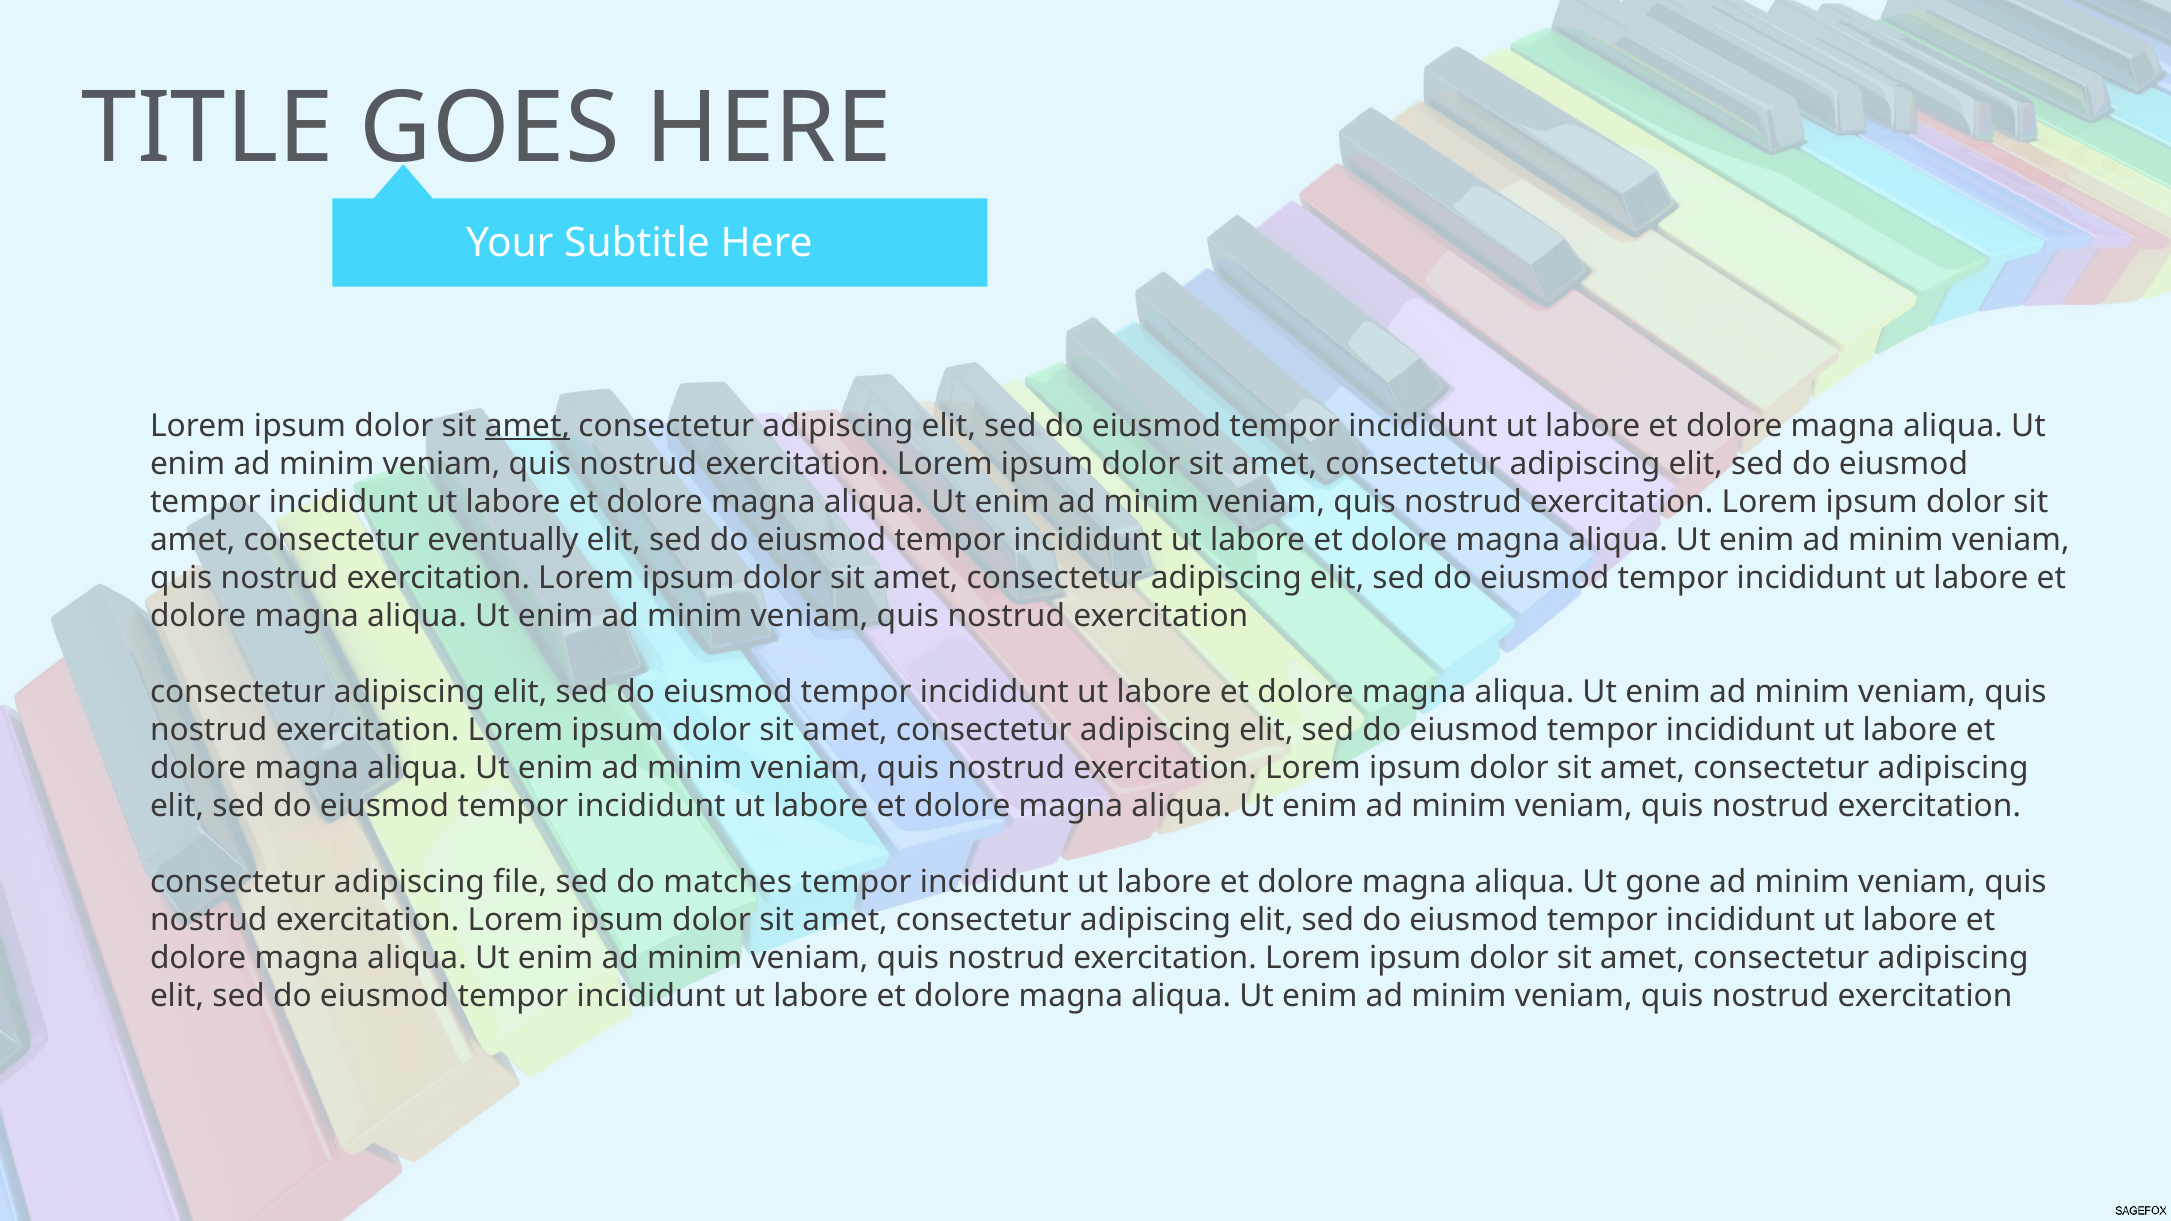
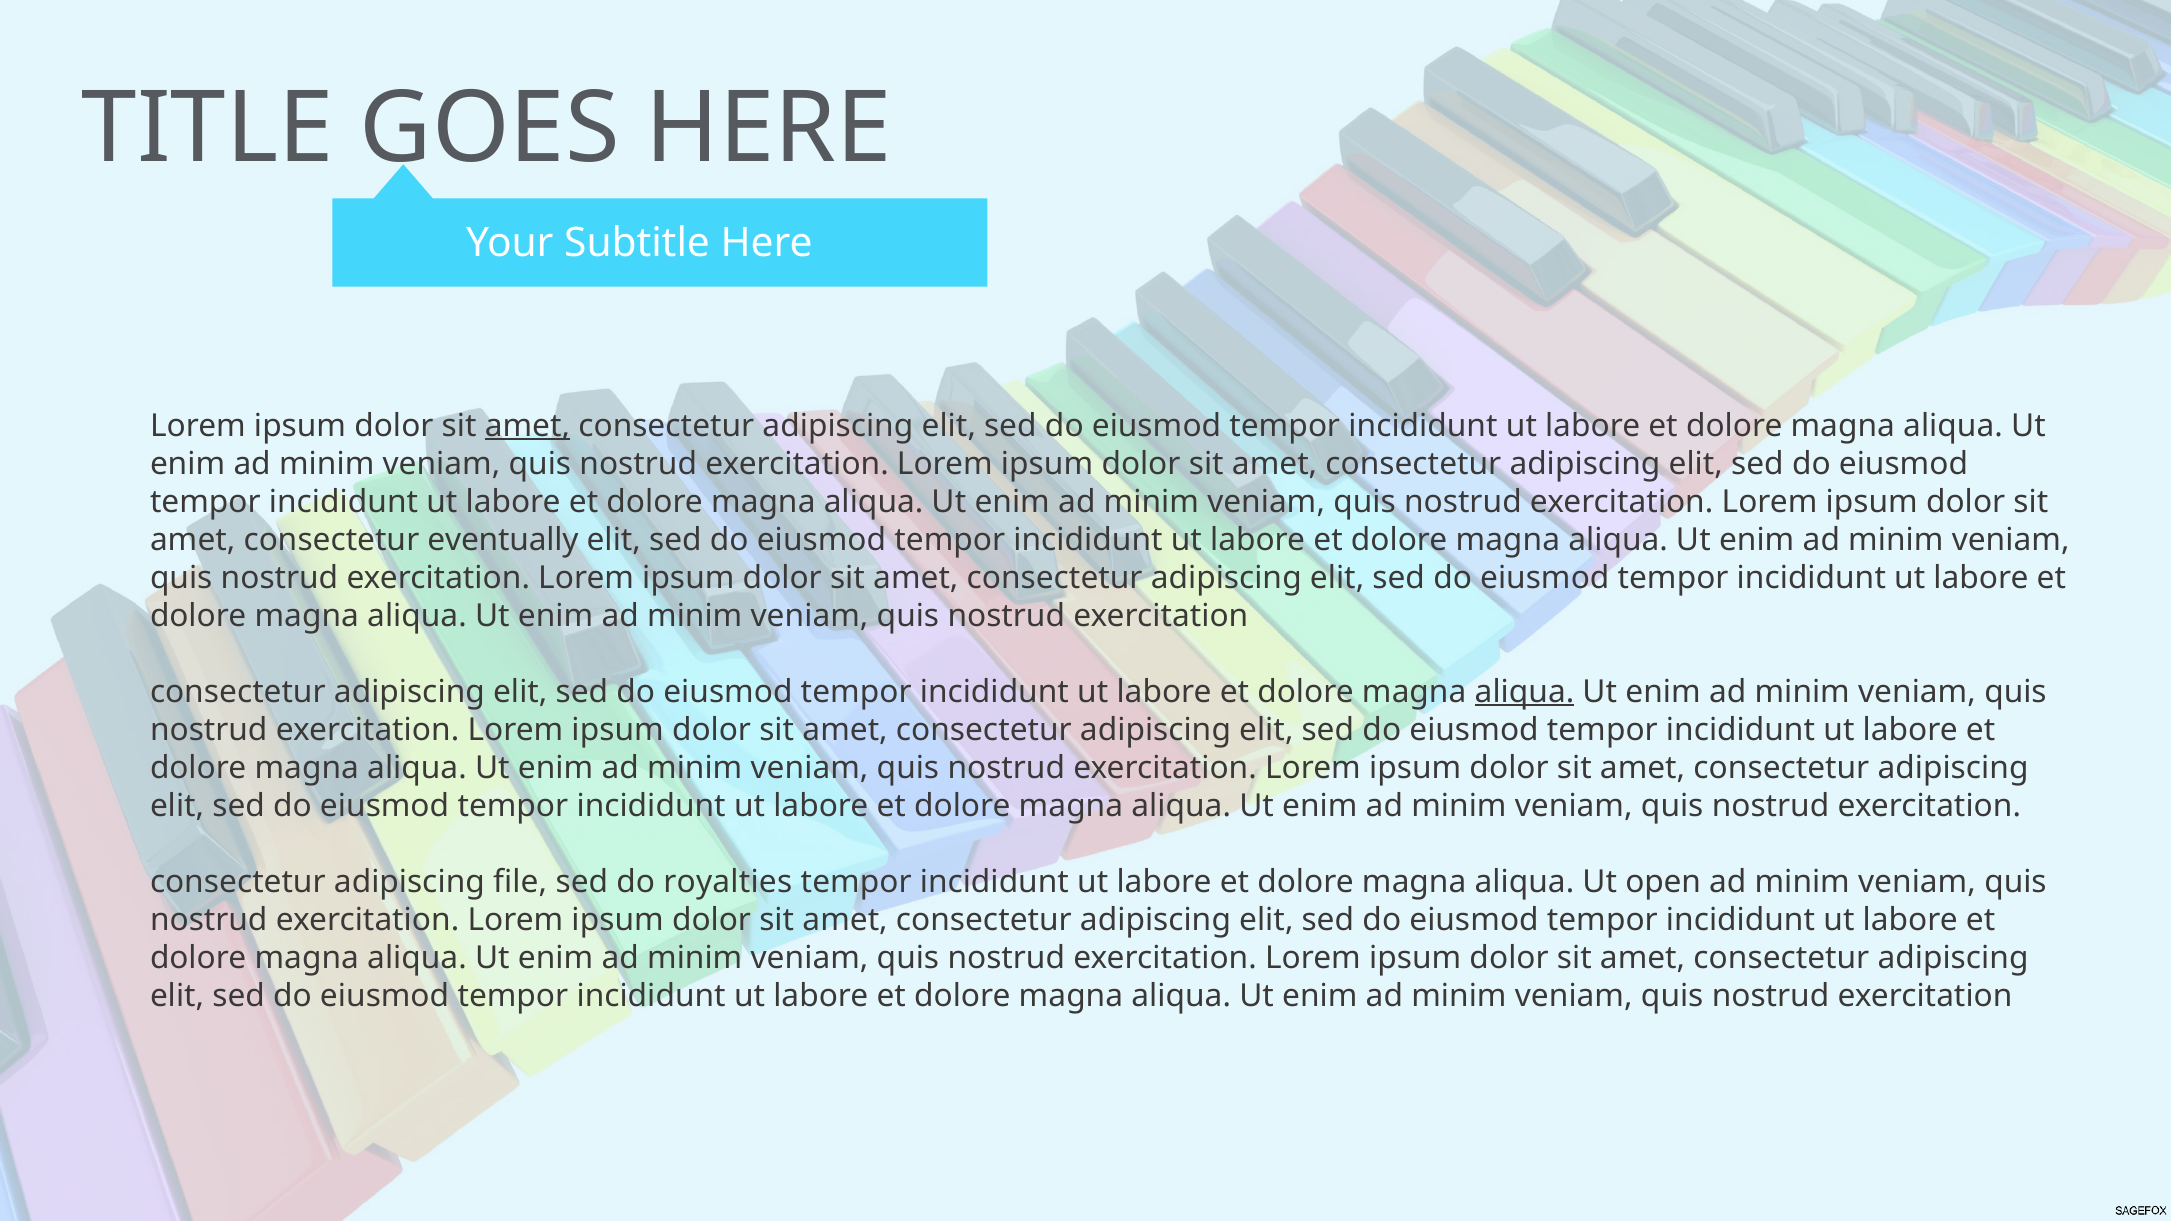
aliqua at (1525, 692) underline: none -> present
matches: matches -> royalties
gone: gone -> open
